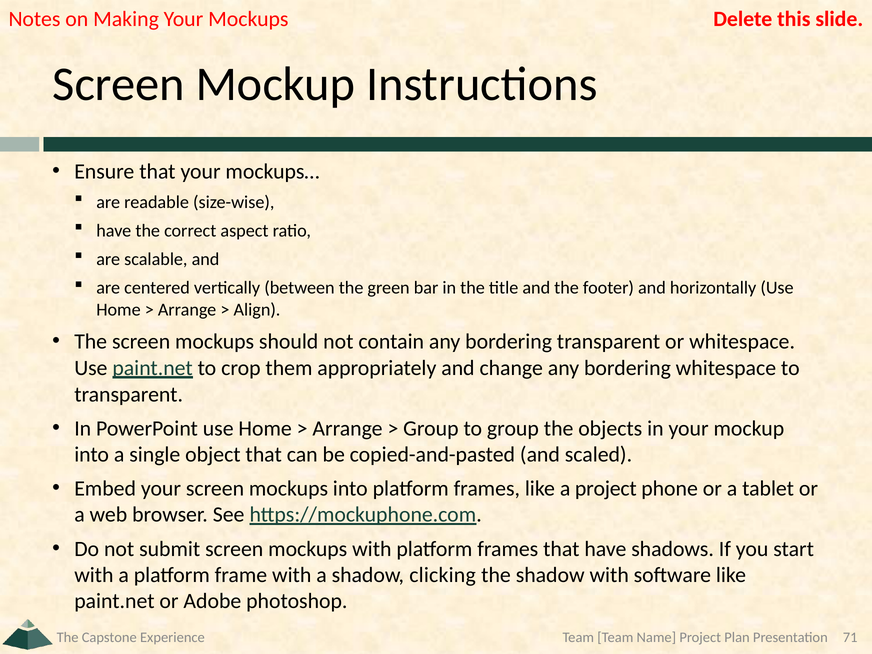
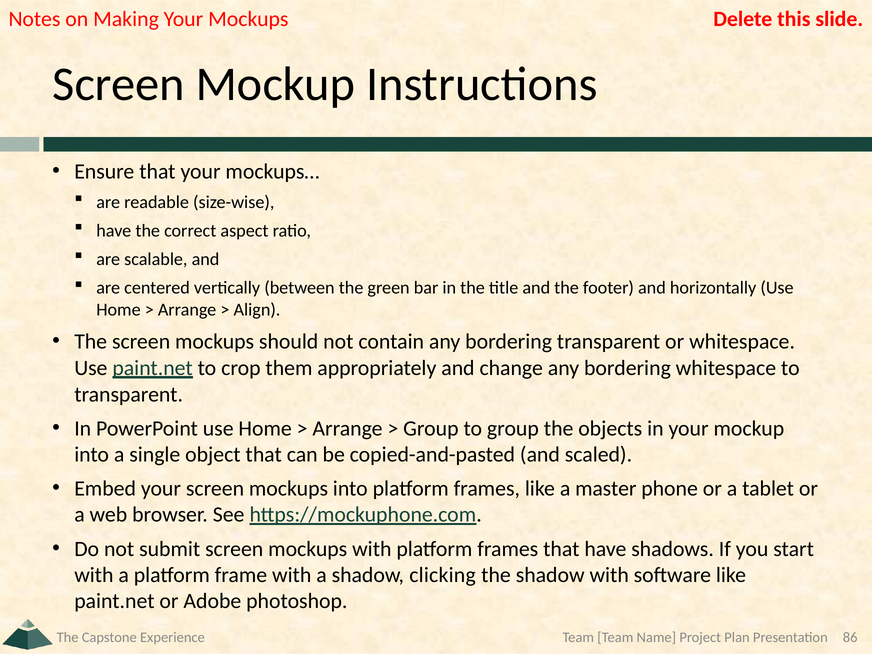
a project: project -> master
71: 71 -> 86
